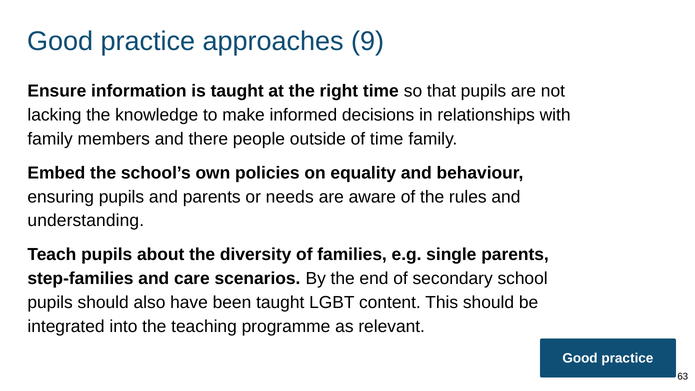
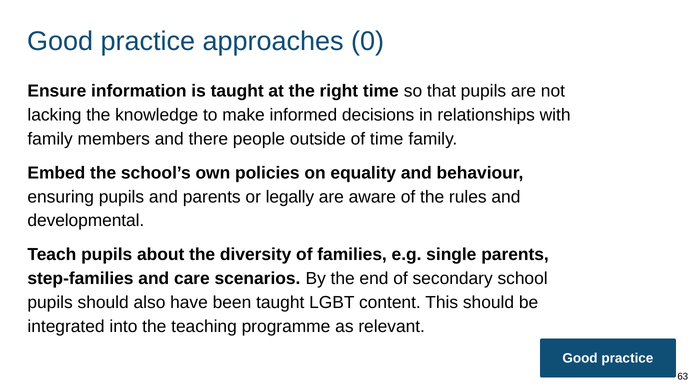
9: 9 -> 0
needs: needs -> legally
understanding: understanding -> developmental
